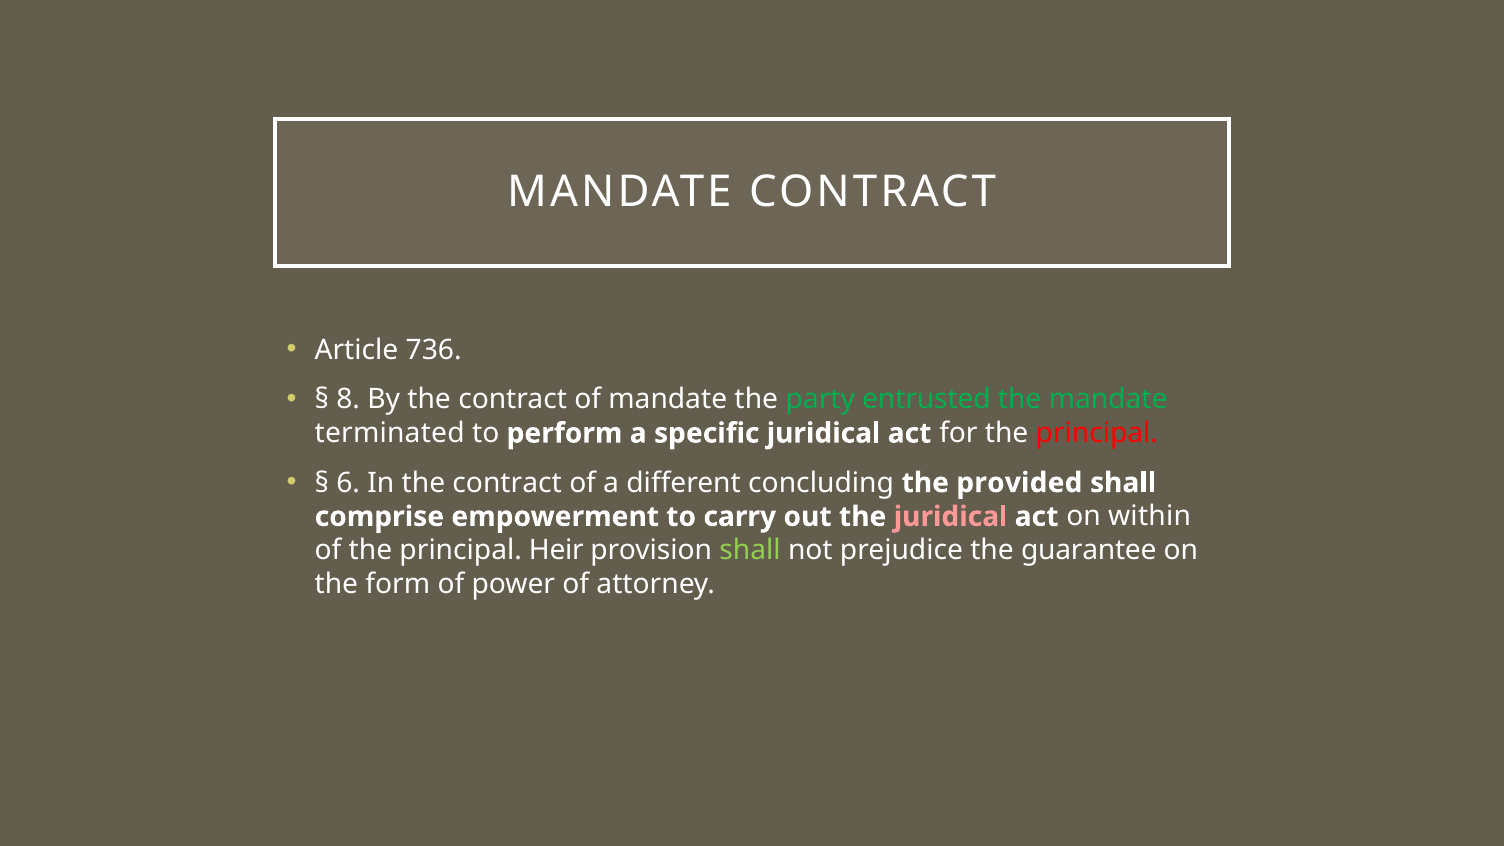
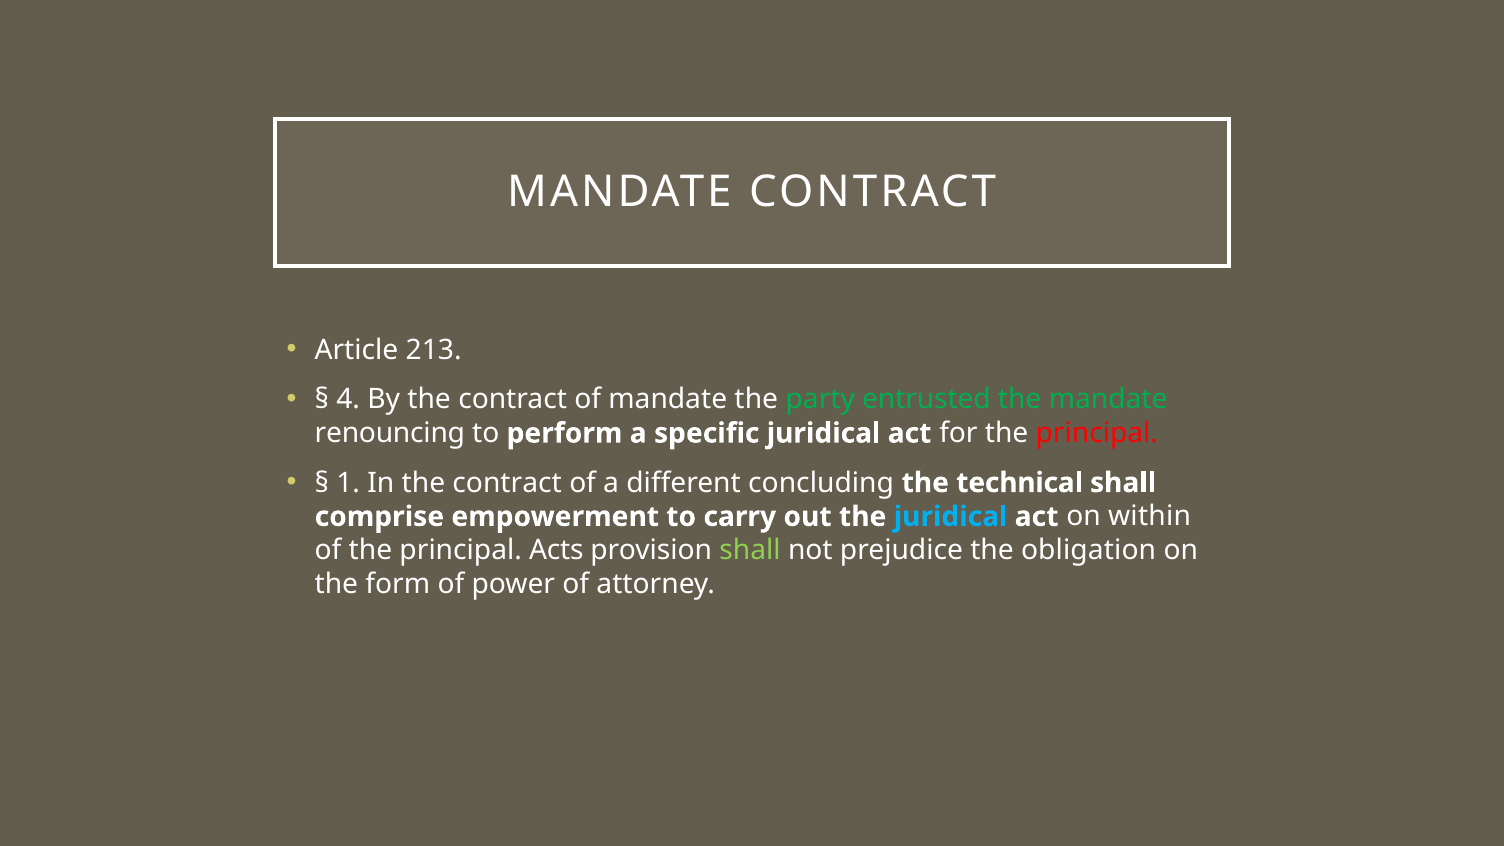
736: 736 -> 213
8: 8 -> 4
terminated: terminated -> renouncing
6: 6 -> 1
provided: provided -> technical
juridical at (951, 517) colour: pink -> light blue
Heir: Heir -> Acts
guarantee: guarantee -> obligation
